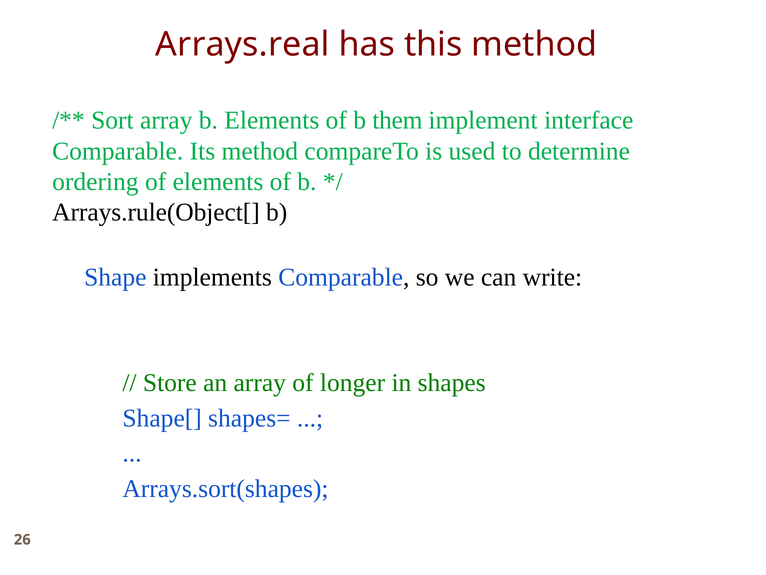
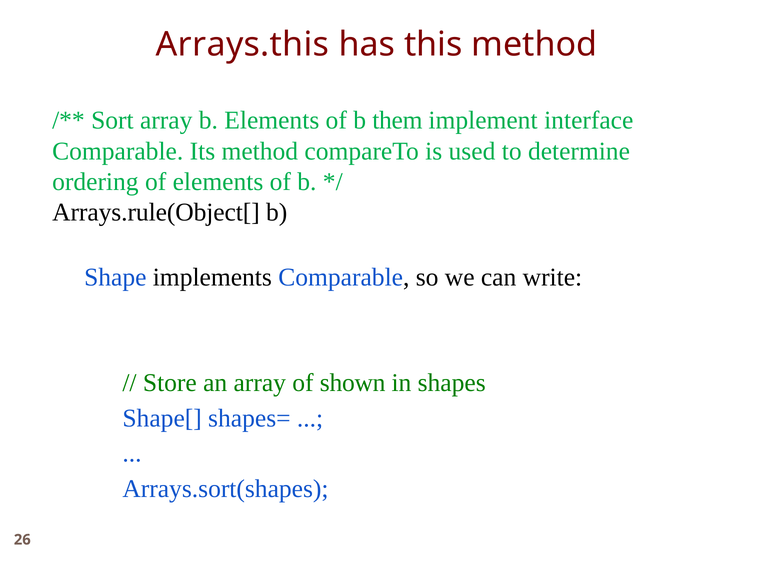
Arrays.real: Arrays.real -> Arrays.this
longer: longer -> shown
